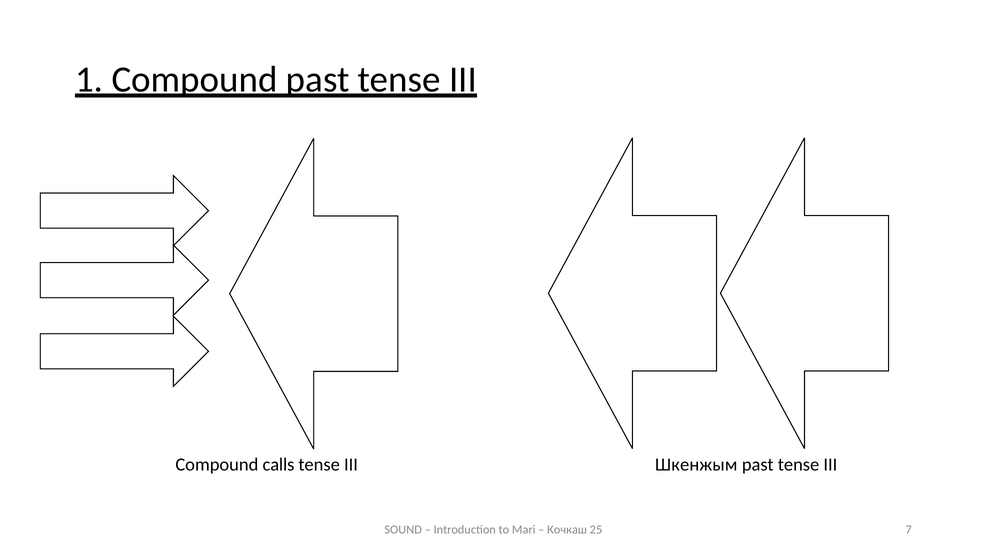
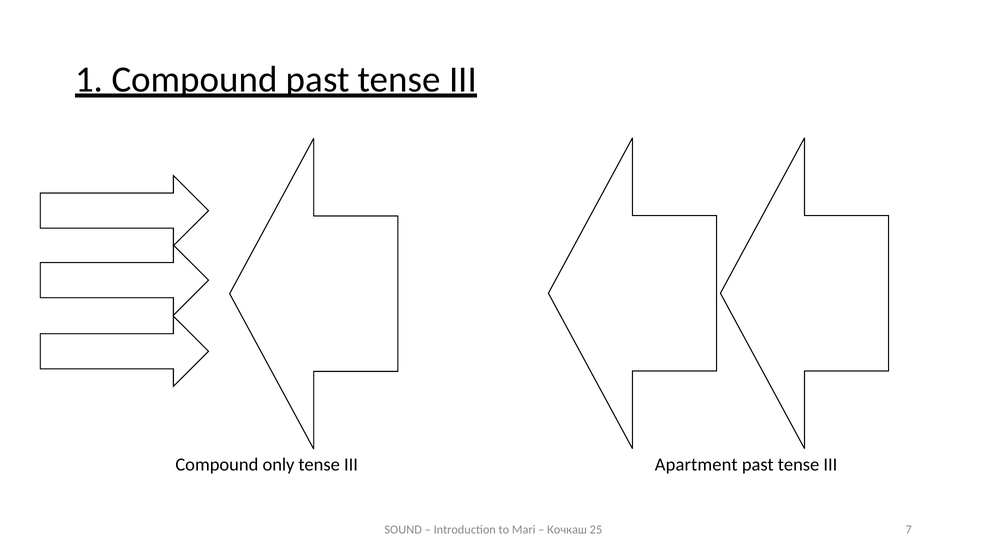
calls: calls -> only
Шкенжым: Шкенжым -> Apartment
